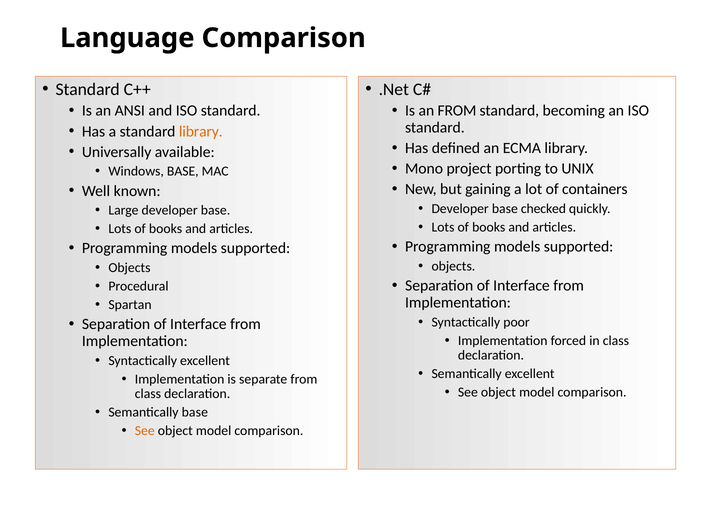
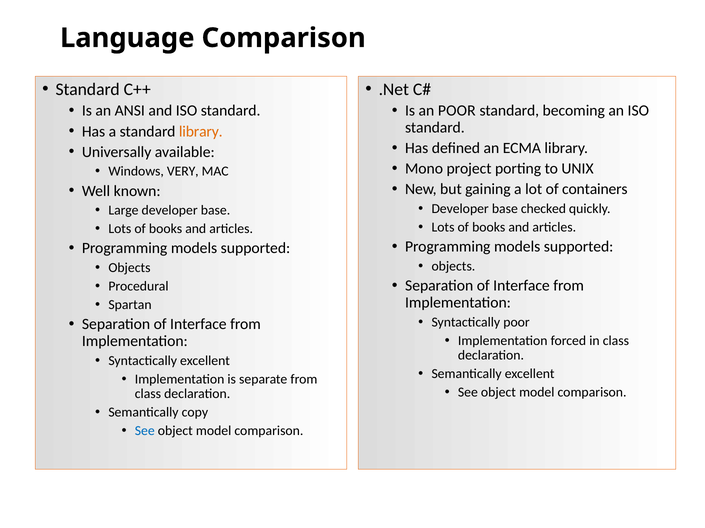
an FROM: FROM -> POOR
Windows BASE: BASE -> VERY
Semantically base: base -> copy
See at (145, 431) colour: orange -> blue
